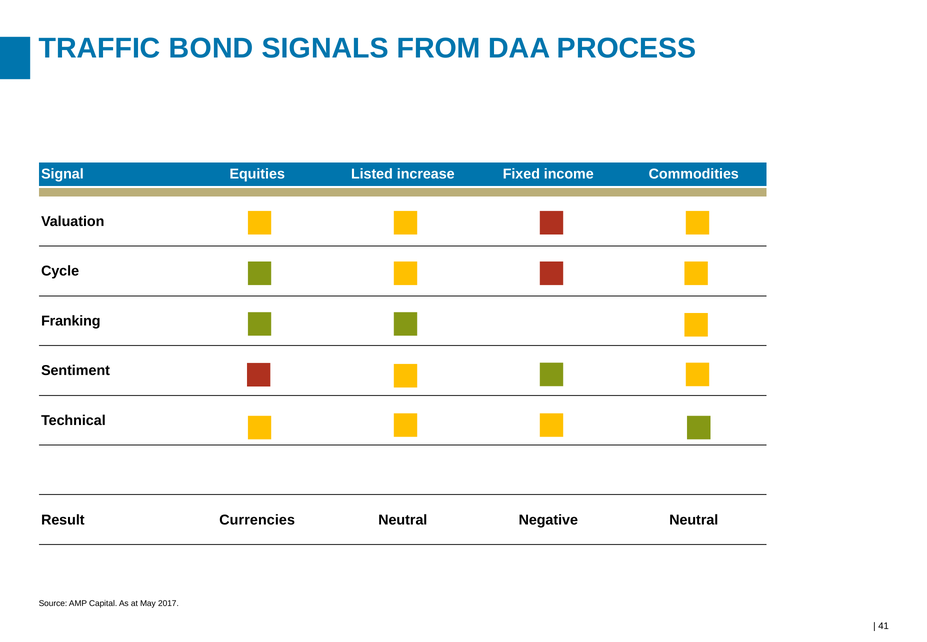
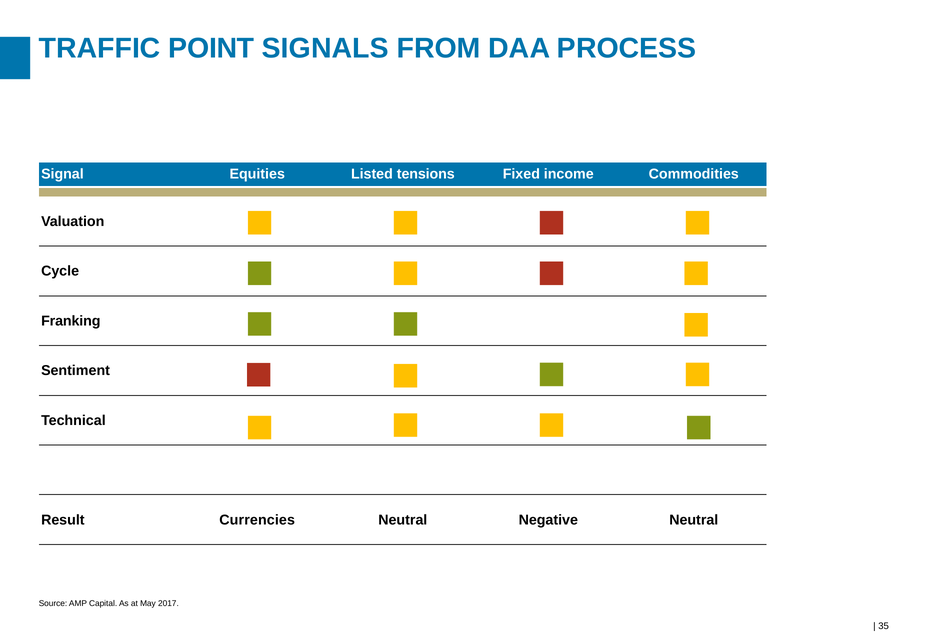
BOND: BOND -> POINT
increase: increase -> tensions
41: 41 -> 35
